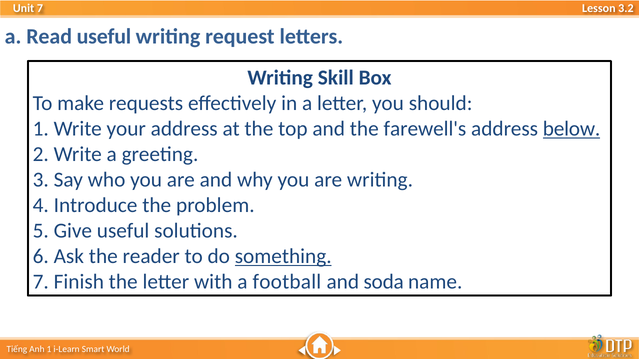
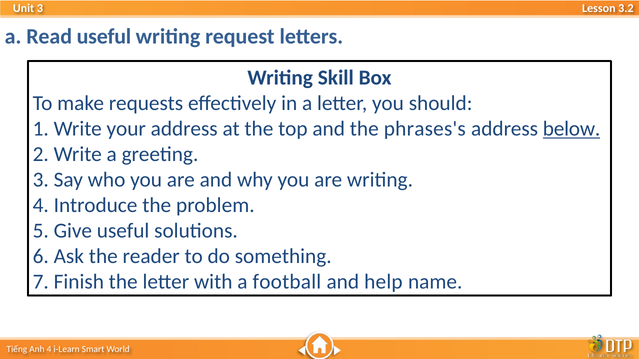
7 at (40, 8): 7 -> 3
farewell's: farewell's -> phrases's
something underline: present -> none
soda: soda -> help
1 at (49, 350): 1 -> 4
